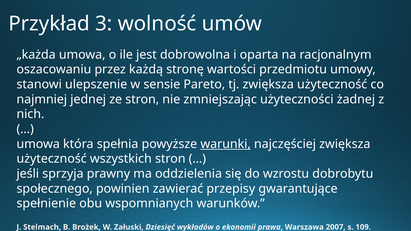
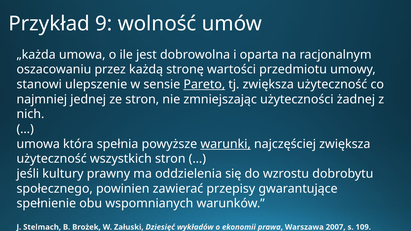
3: 3 -> 9
Pareto underline: none -> present
sprzyja: sprzyja -> kultury
